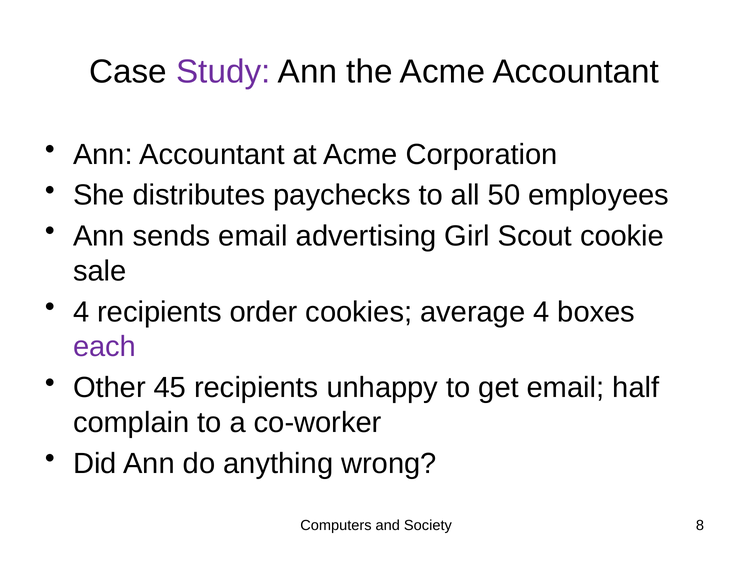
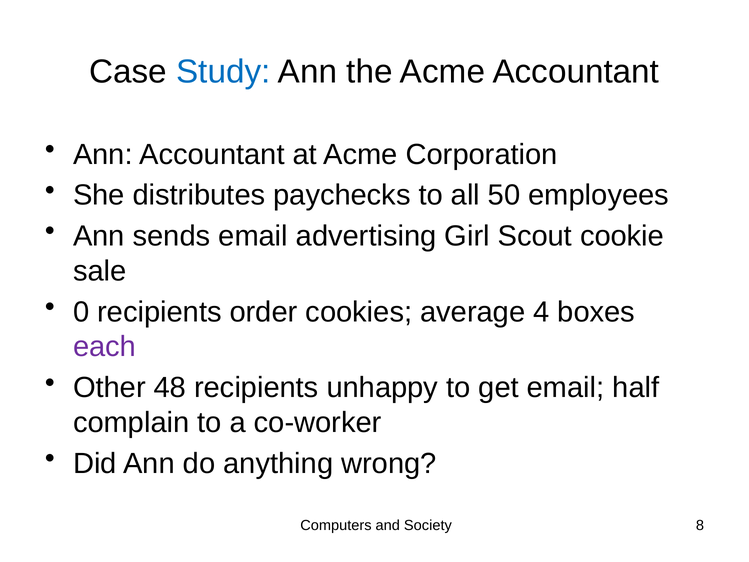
Study colour: purple -> blue
4 at (81, 312): 4 -> 0
45: 45 -> 48
